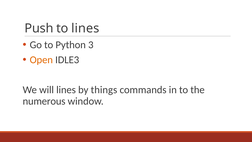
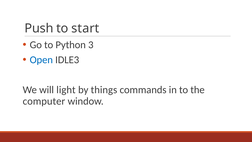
to lines: lines -> start
Open colour: orange -> blue
will lines: lines -> light
numerous: numerous -> computer
